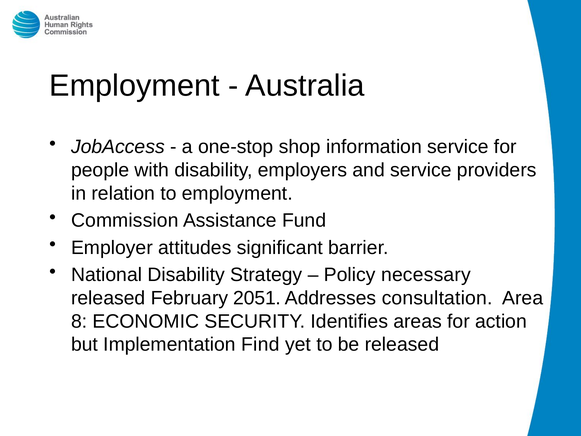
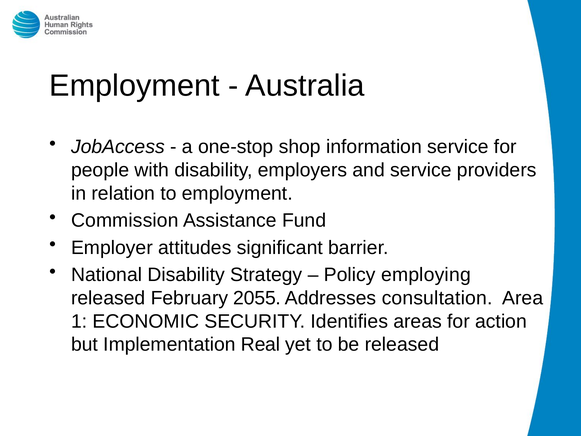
necessary: necessary -> employing
2051: 2051 -> 2055
8: 8 -> 1
Find: Find -> Real
